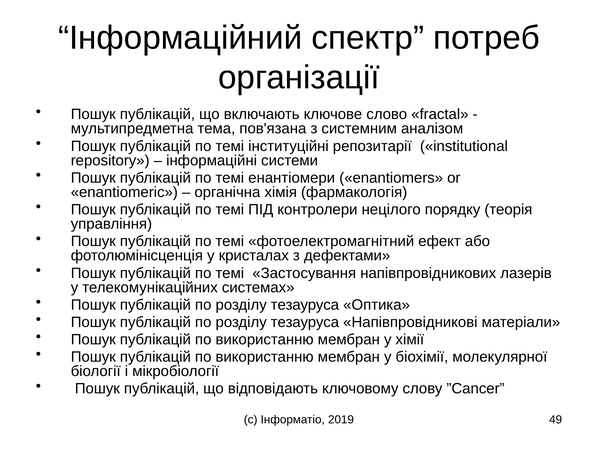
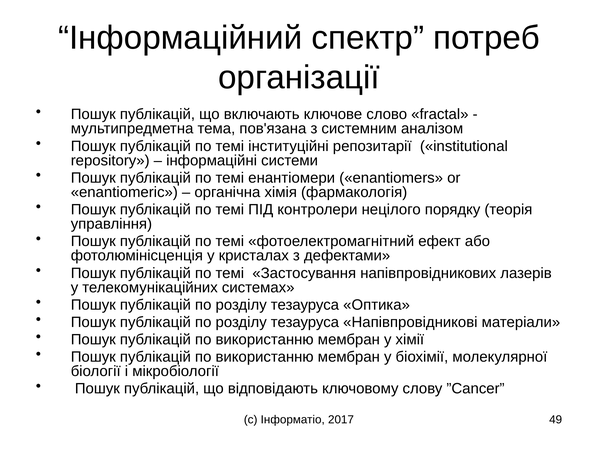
2019: 2019 -> 2017
